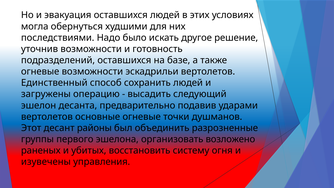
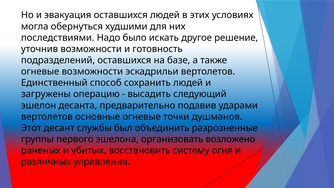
районы: районы -> службы
изувечены: изувечены -> различных
